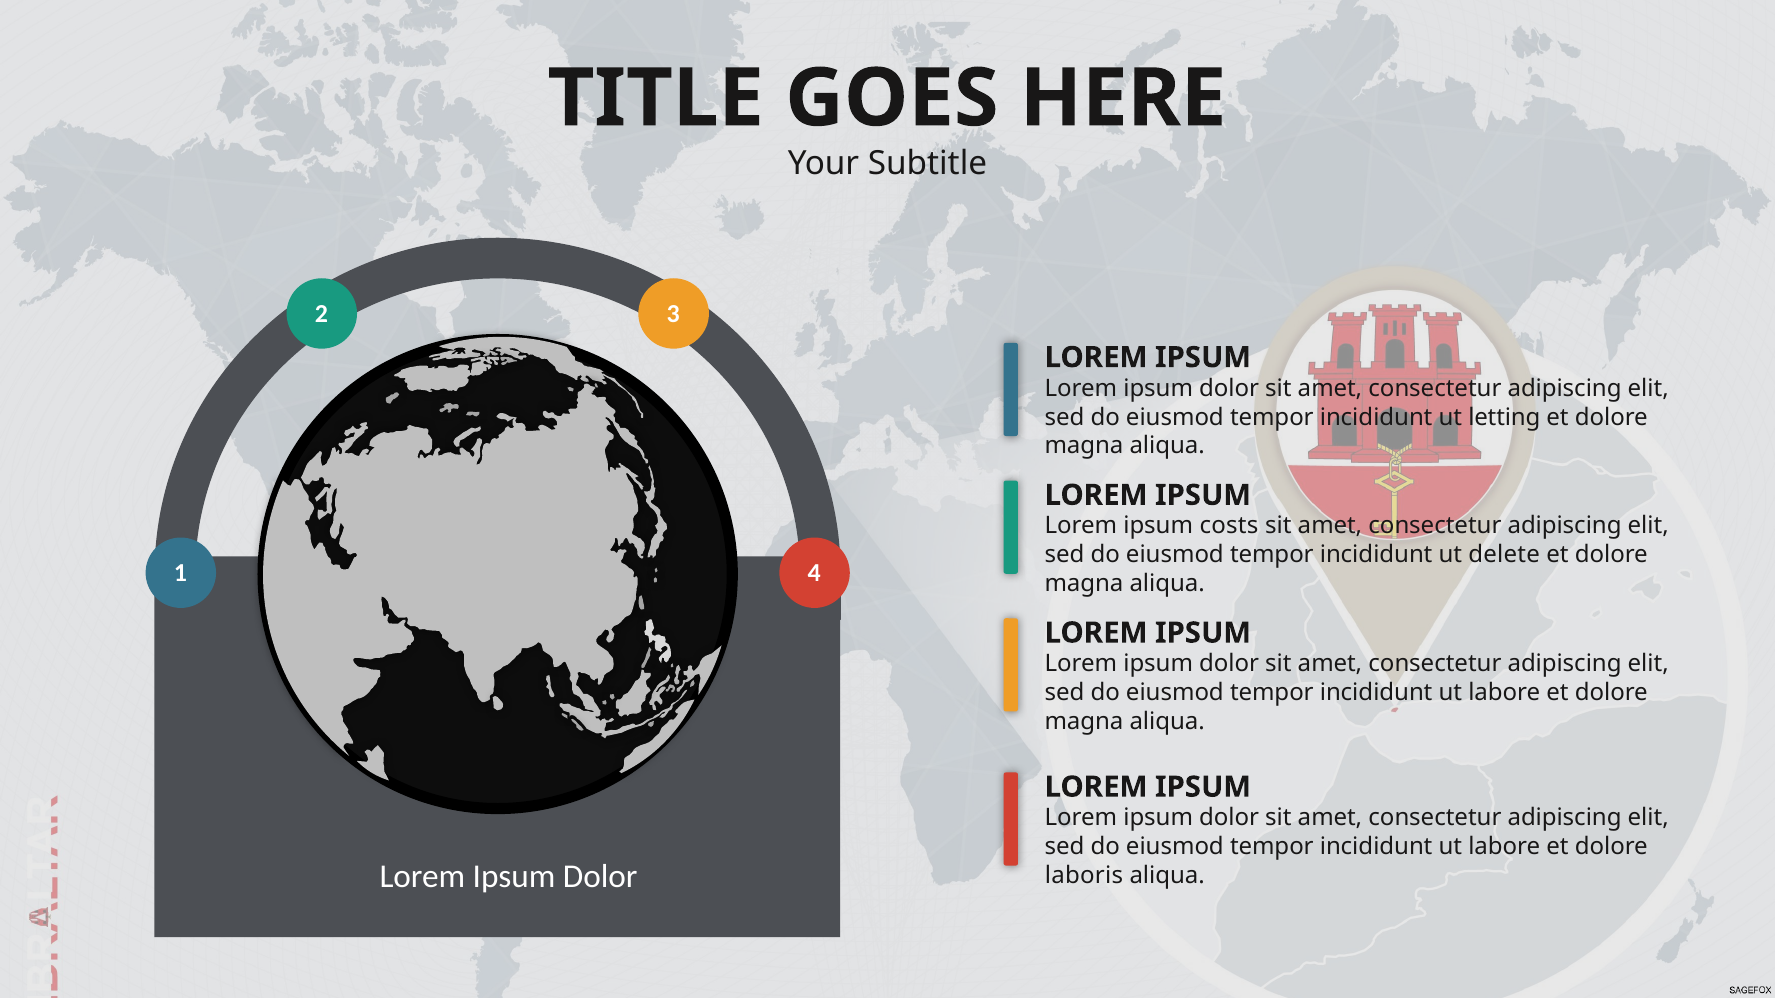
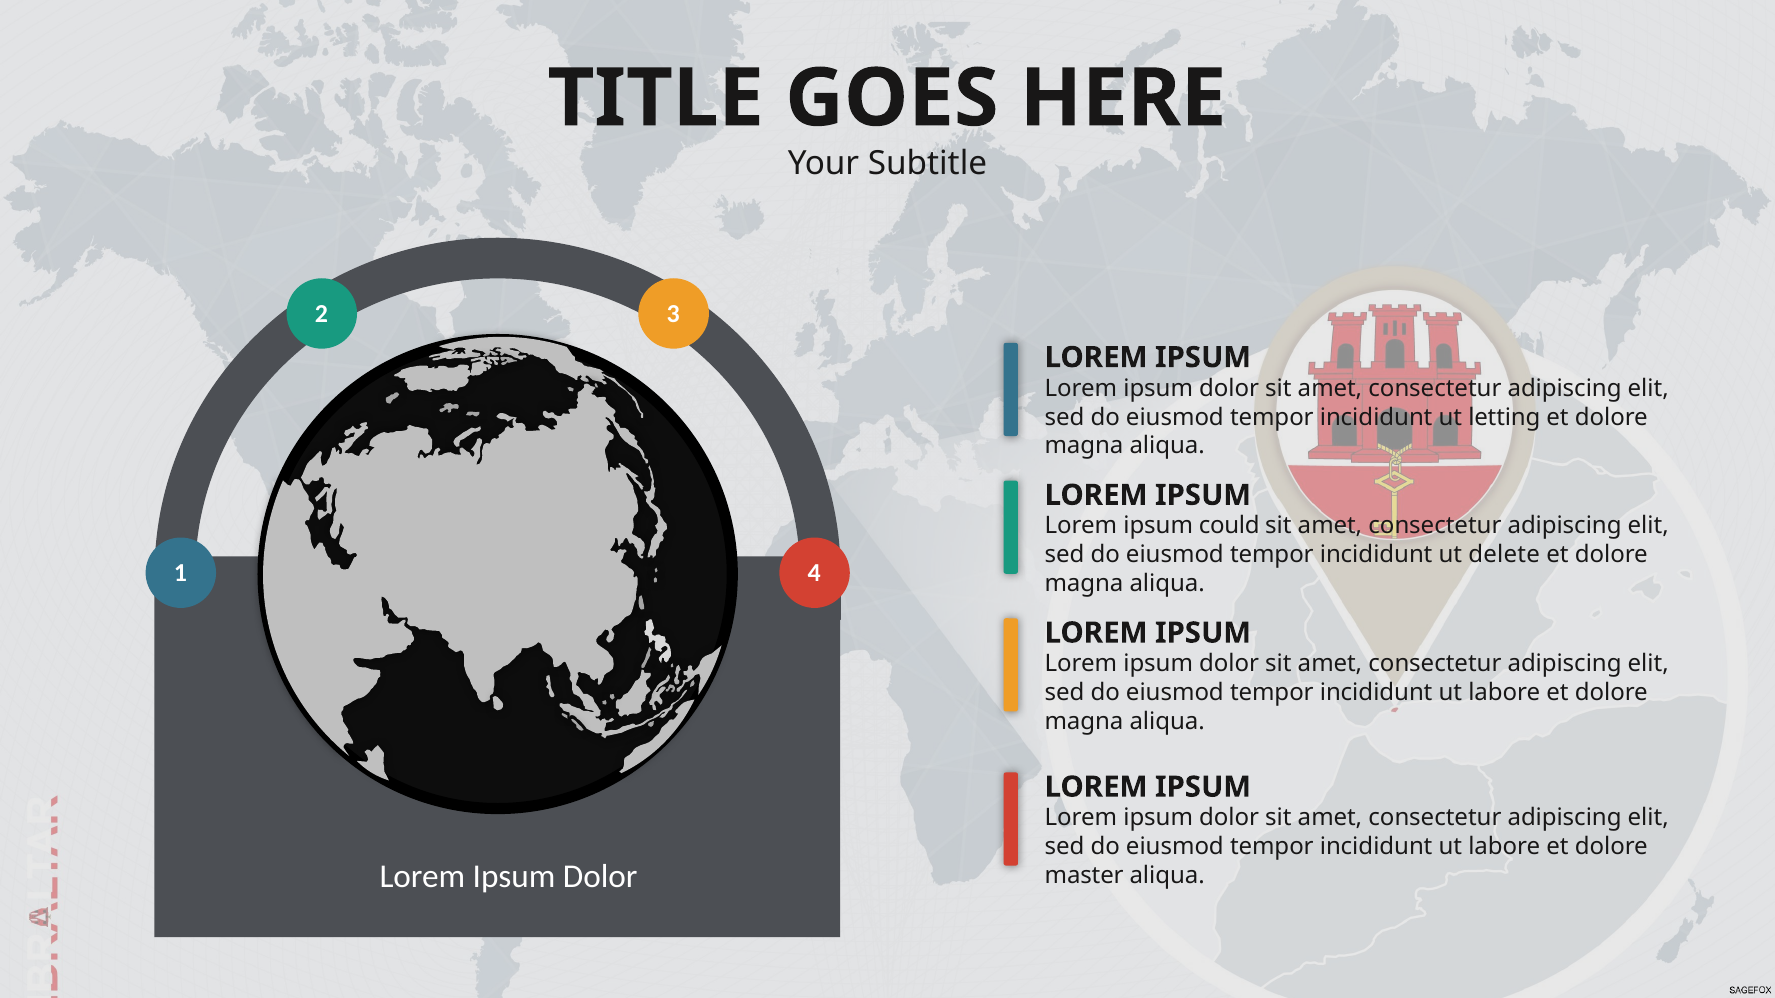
costs: costs -> could
laboris: laboris -> master
